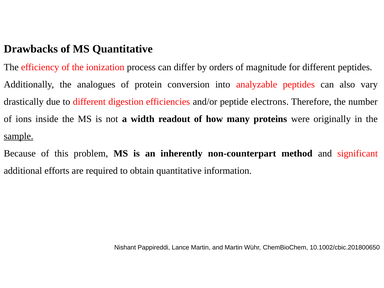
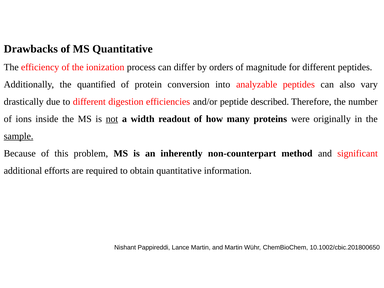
analogues: analogues -> quantified
electrons: electrons -> described
not underline: none -> present
